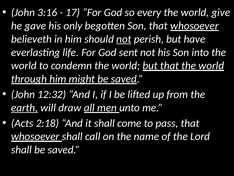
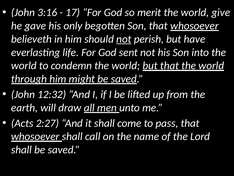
every: every -> merit
earth underline: present -> none
2:18: 2:18 -> 2:27
